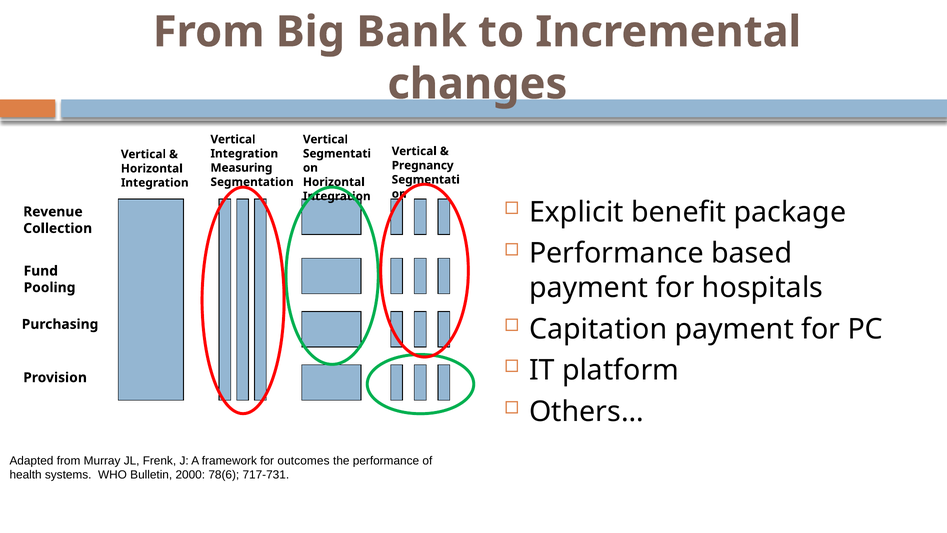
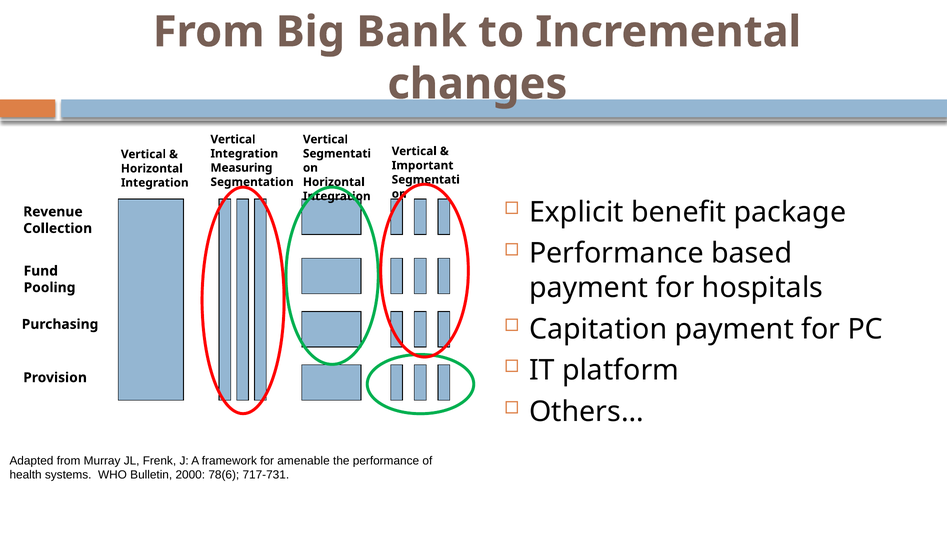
Pregnancy: Pregnancy -> Important
outcomes: outcomes -> amenable
